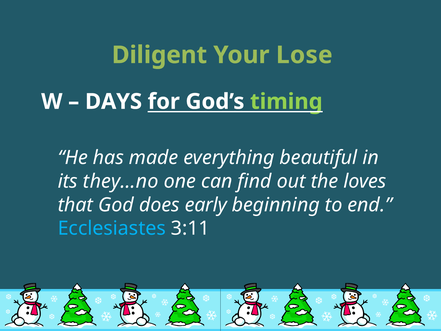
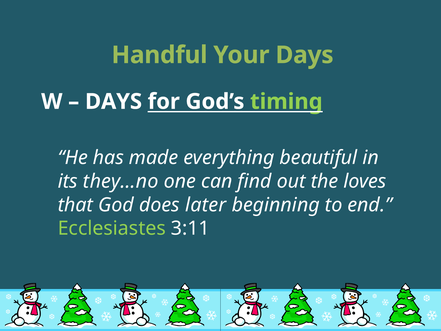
Diligent: Diligent -> Handful
Your Lose: Lose -> Days
early: early -> later
Ecclesiastes colour: light blue -> light green
